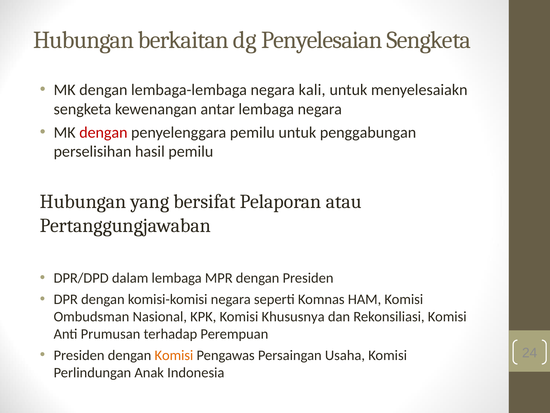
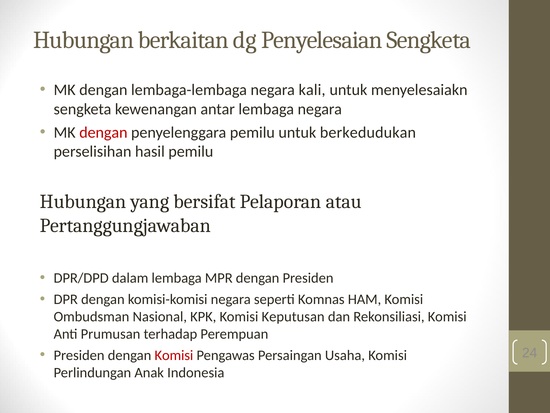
penggabungan: penggabungan -> berkedudukan
Khususnya: Khususnya -> Keputusan
Komisi at (174, 355) colour: orange -> red
